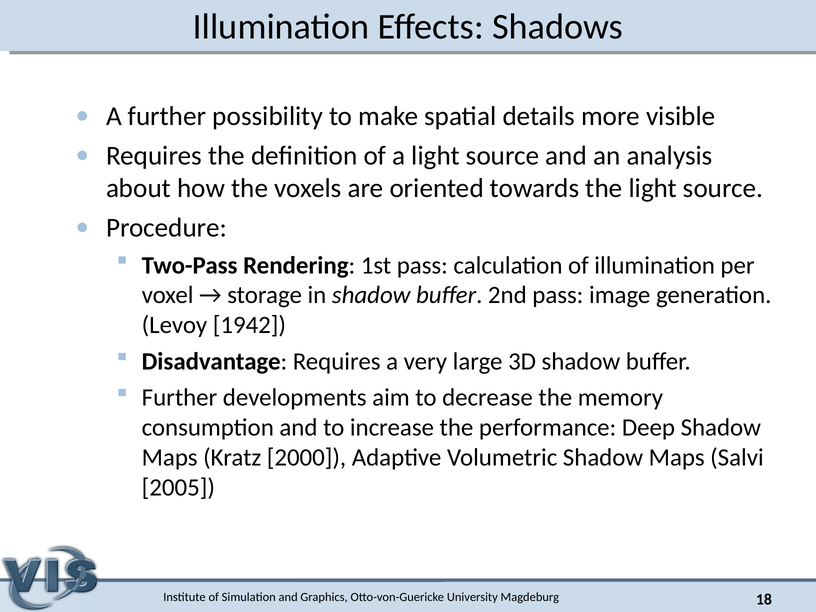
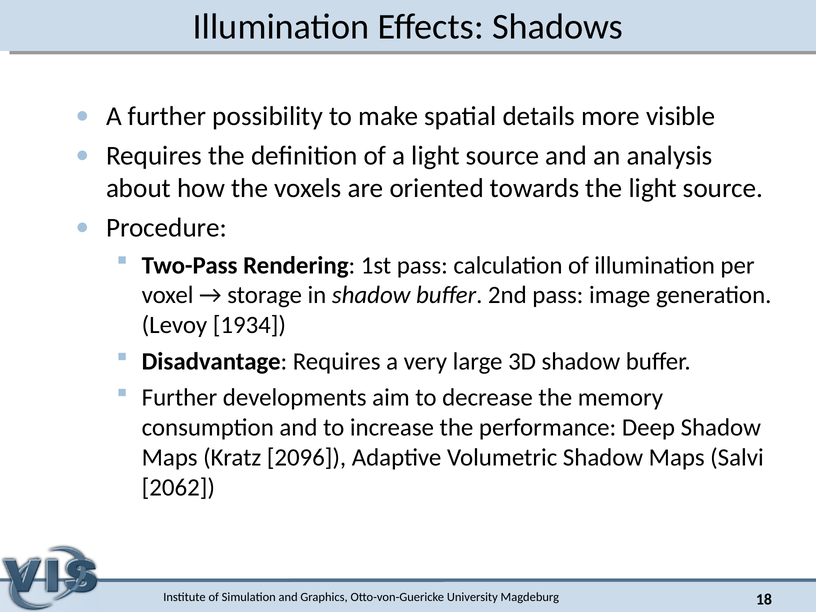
1942: 1942 -> 1934
2000: 2000 -> 2096
2005: 2005 -> 2062
